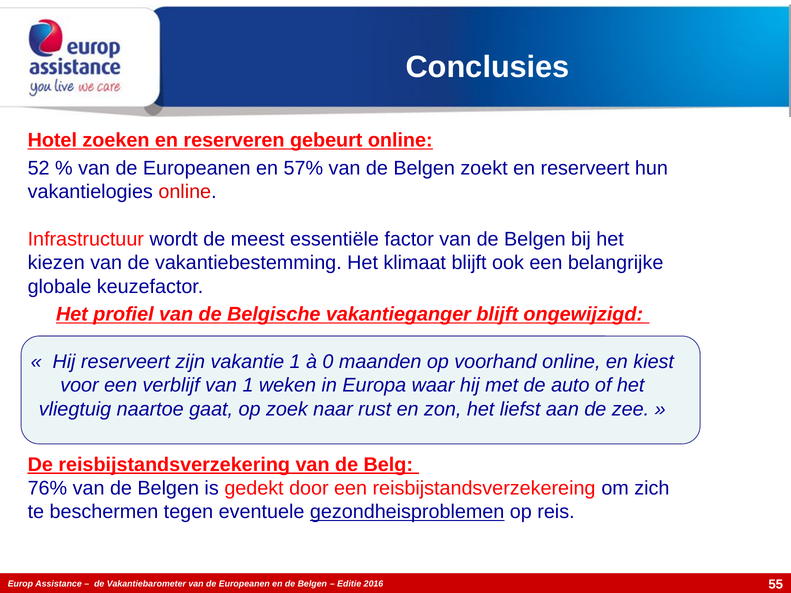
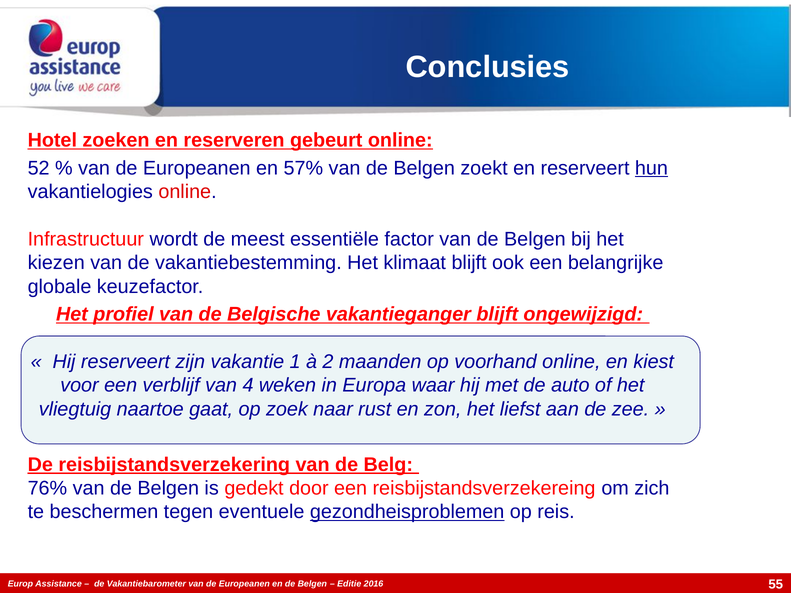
hun underline: none -> present
0: 0 -> 2
van 1: 1 -> 4
